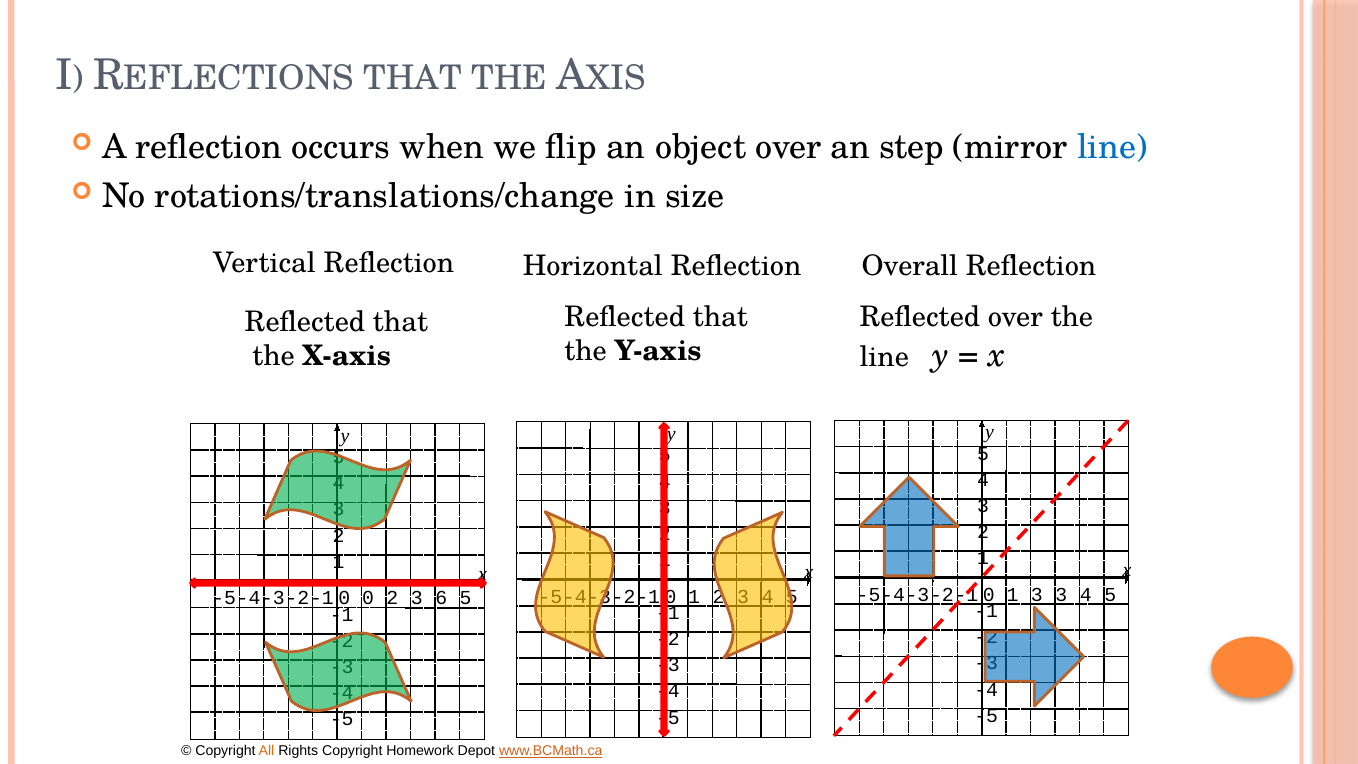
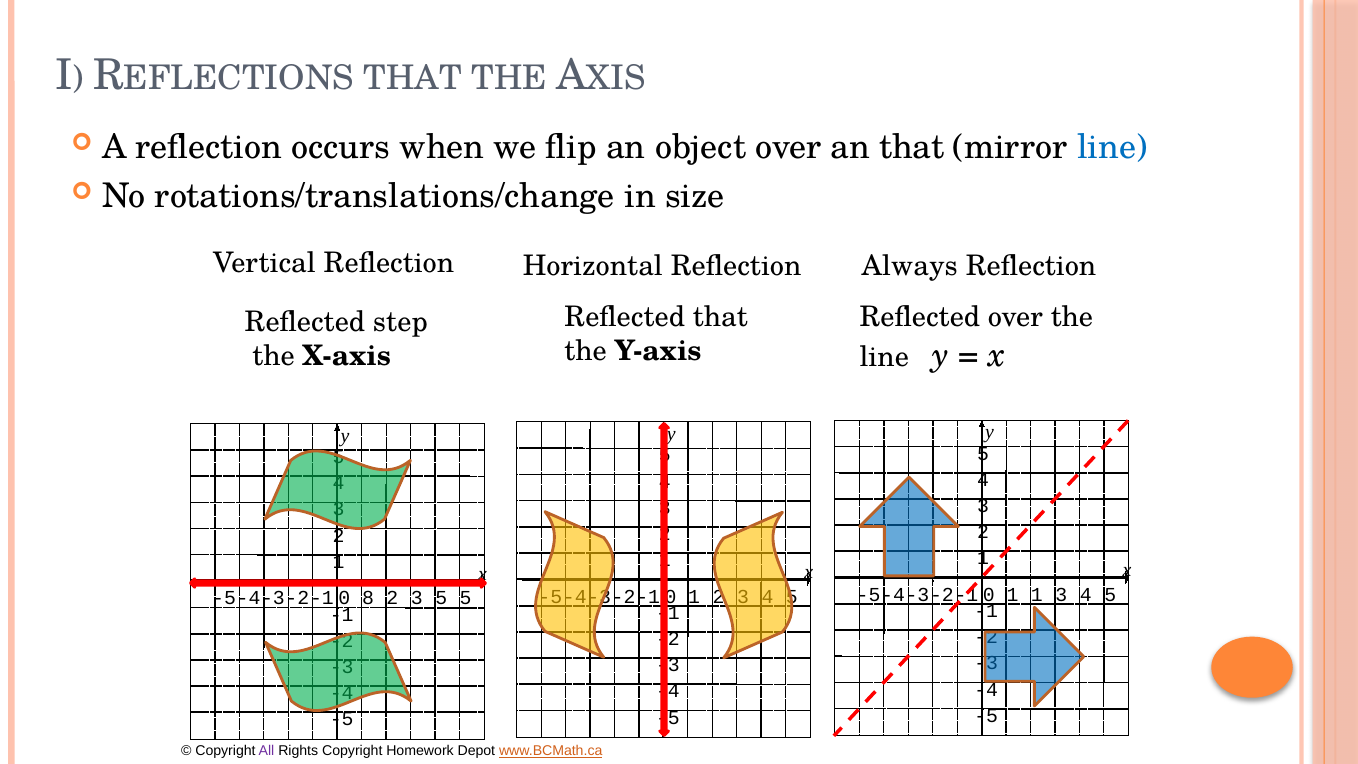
an step: step -> that
Overall: Overall -> Always
that at (401, 322): that -> step
1 3: 3 -> 1
0: 0 -> 8
3 6: 6 -> 5
All colour: orange -> purple
